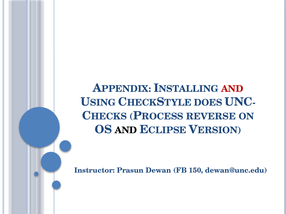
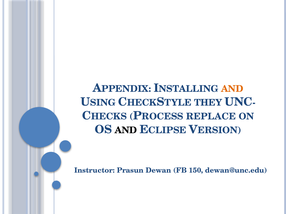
AND at (232, 89) colour: red -> orange
DOES: DOES -> THEY
REVERSE: REVERSE -> REPLACE
